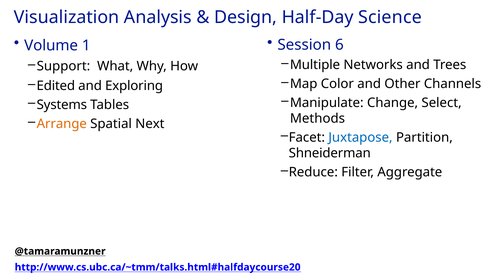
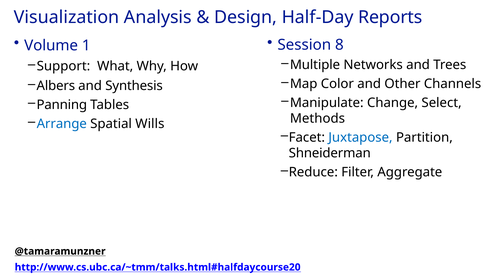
Science: Science -> Reports
6: 6 -> 8
Edited: Edited -> Albers
Exploring: Exploring -> Synthesis
Systems: Systems -> Panning
Arrange colour: orange -> blue
Next: Next -> Wills
